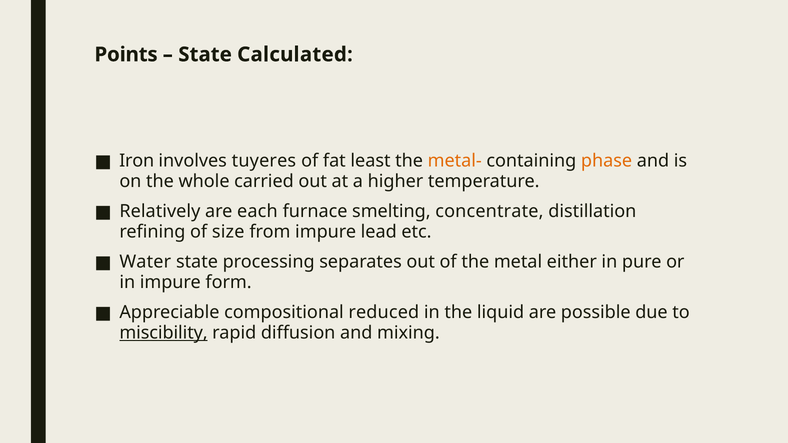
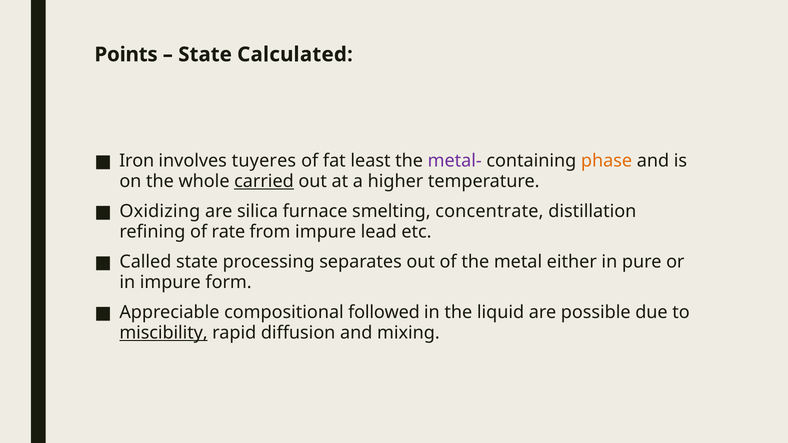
metal- colour: orange -> purple
carried underline: none -> present
Relatively: Relatively -> Oxidizing
each: each -> silica
size: size -> rate
Water: Water -> Called
reduced: reduced -> followed
